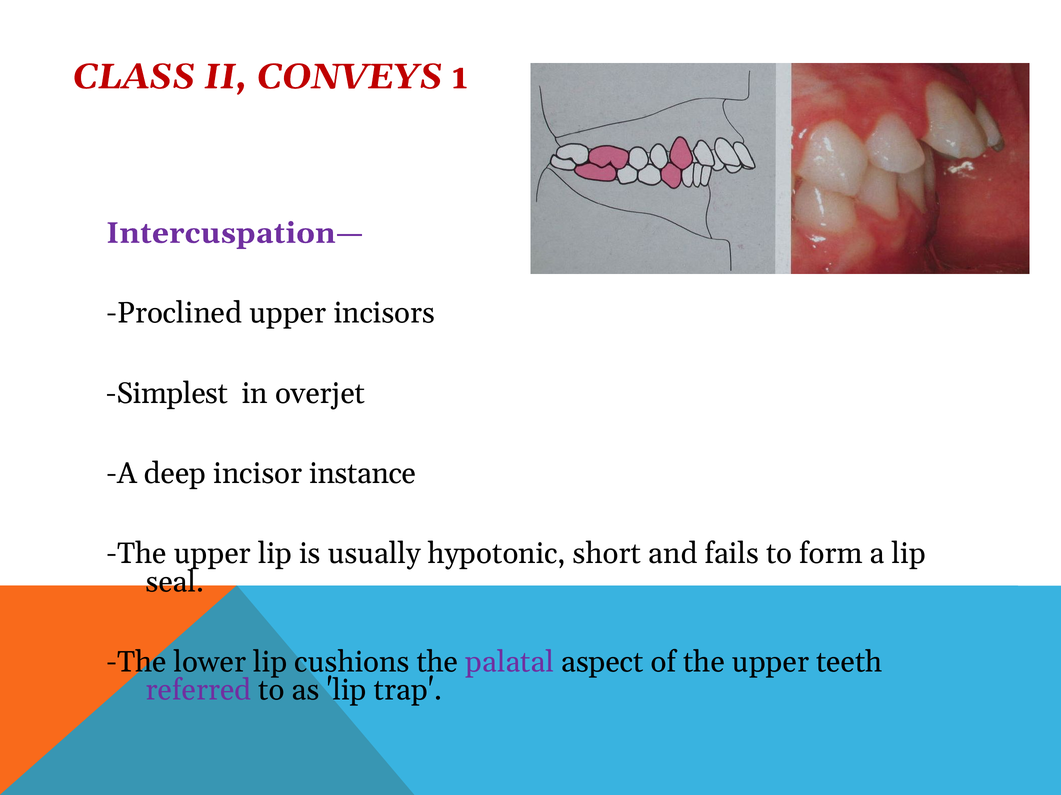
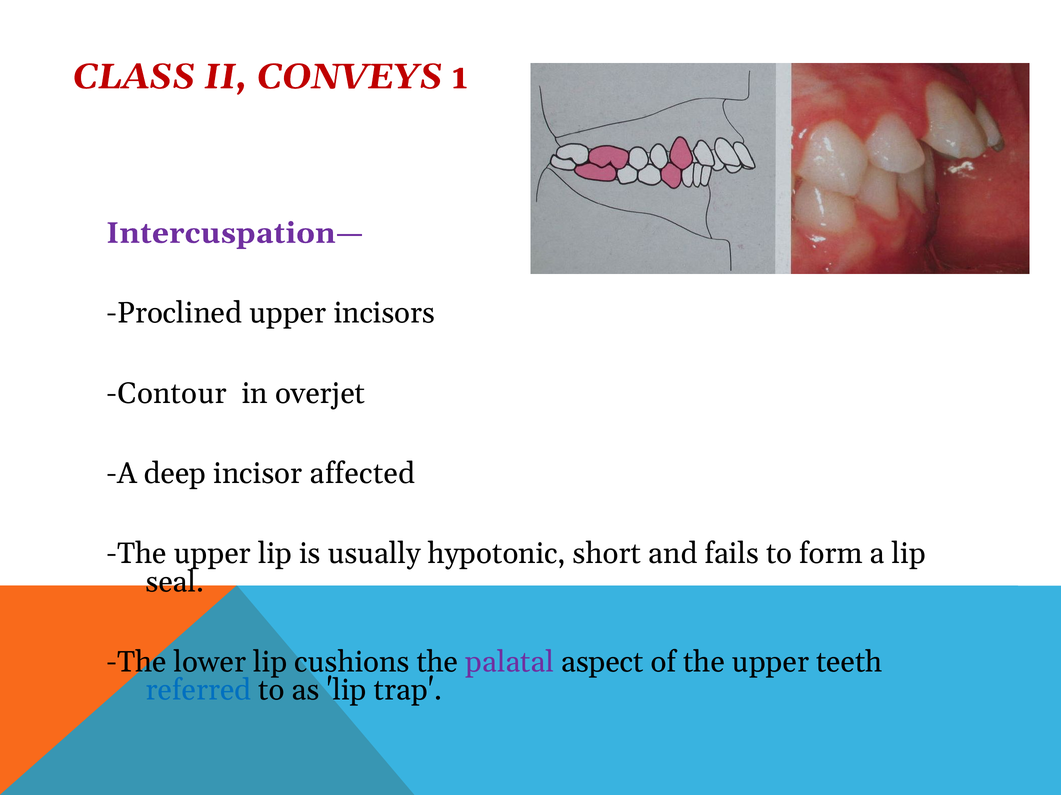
Simplest: Simplest -> Contour
instance: instance -> affected
referred colour: purple -> blue
